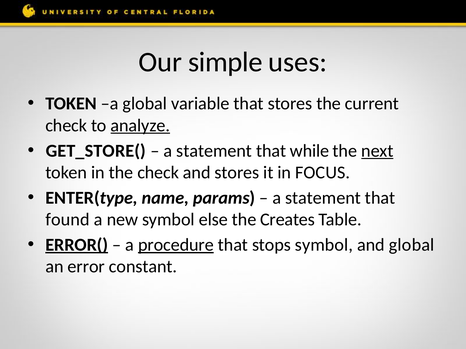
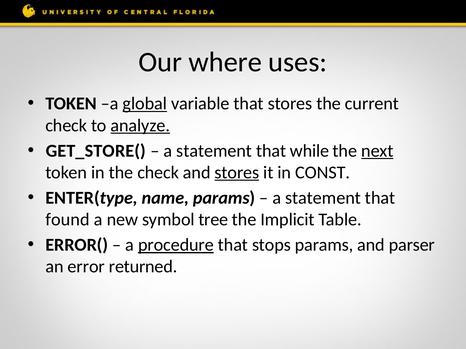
simple: simple -> where
global at (145, 104) underline: none -> present
stores at (237, 173) underline: none -> present
FOCUS: FOCUS -> CONST
else: else -> tree
Creates: Creates -> Implicit
ERROR( underline: present -> none
stops symbol: symbol -> params
and global: global -> parser
constant: constant -> returned
